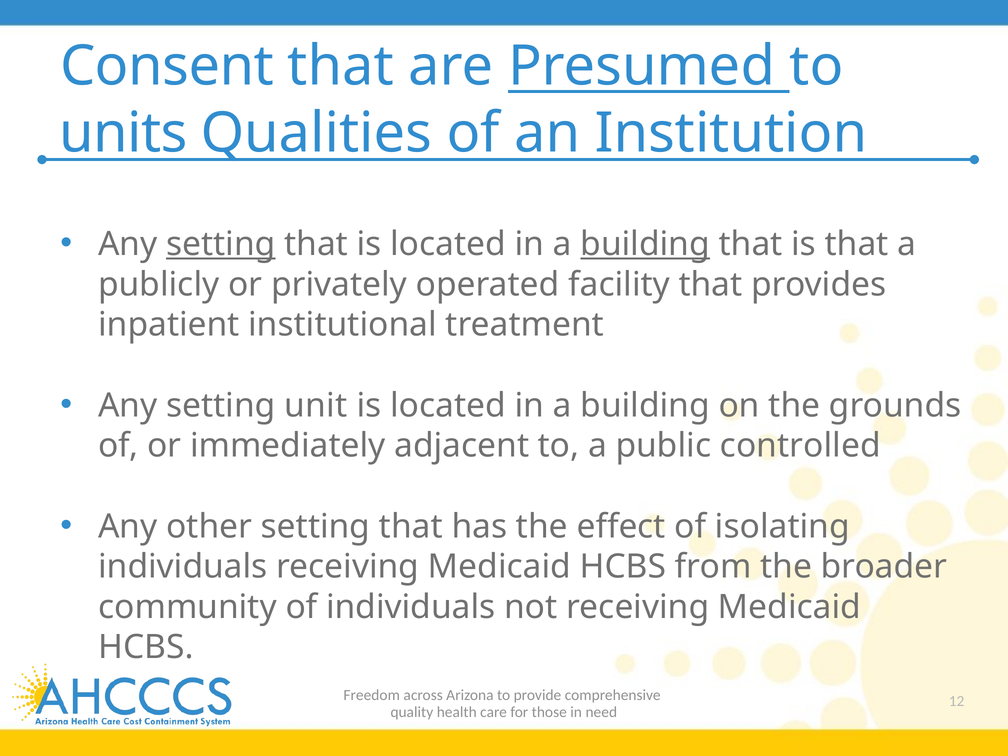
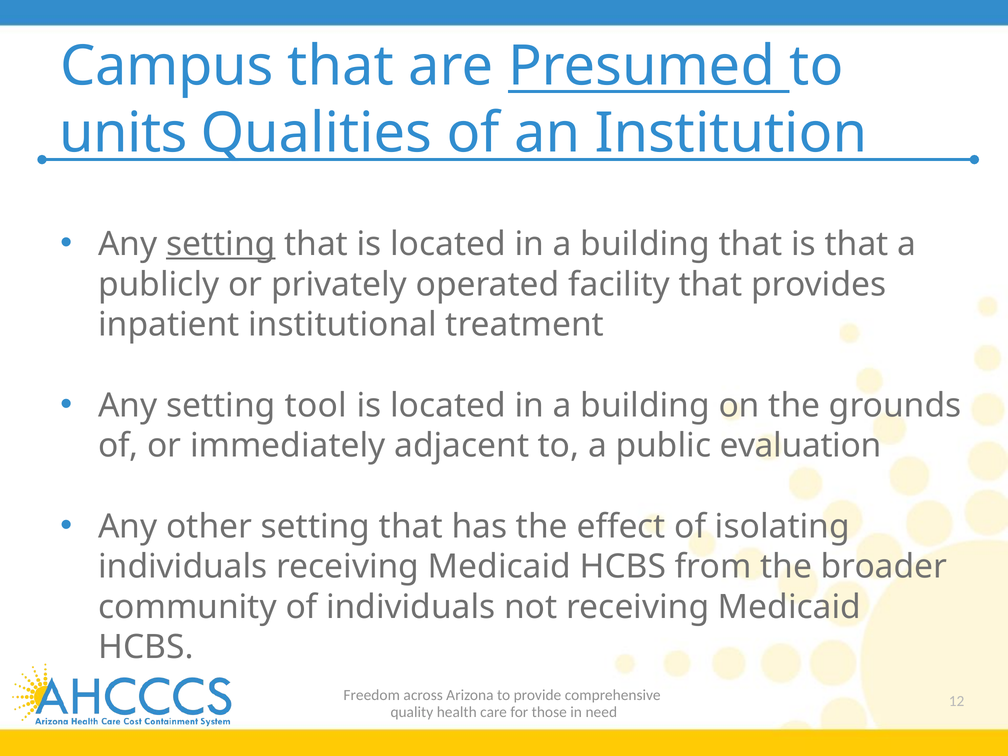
Consent: Consent -> Campus
building at (645, 244) underline: present -> none
unit: unit -> tool
controlled: controlled -> evaluation
